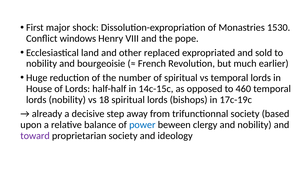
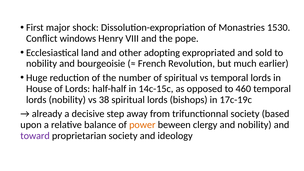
replaced: replaced -> adopting
18: 18 -> 38
power colour: blue -> orange
